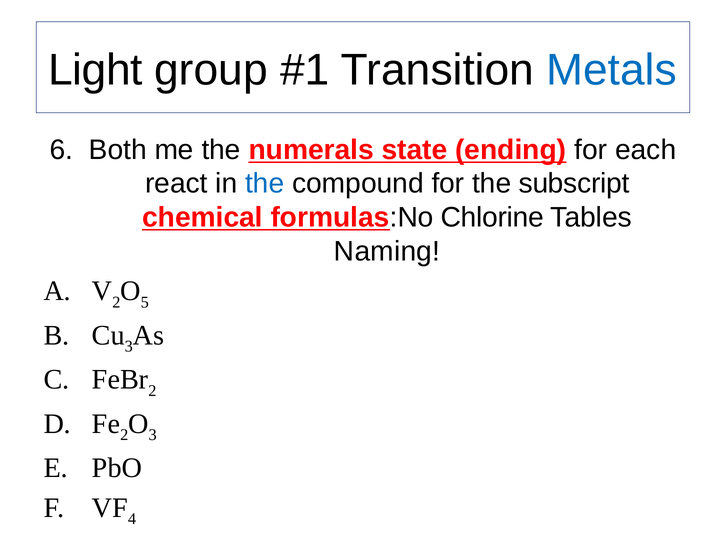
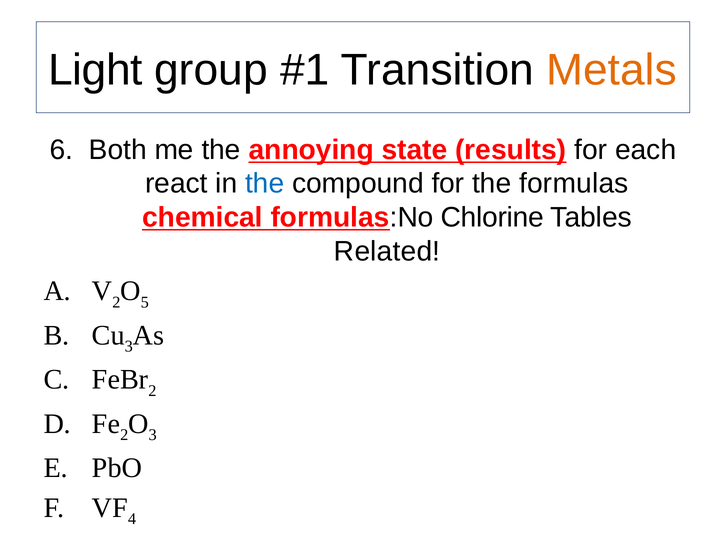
Metals colour: blue -> orange
numerals: numerals -> annoying
ending: ending -> results
subscript: subscript -> formulas
Naming: Naming -> Related
